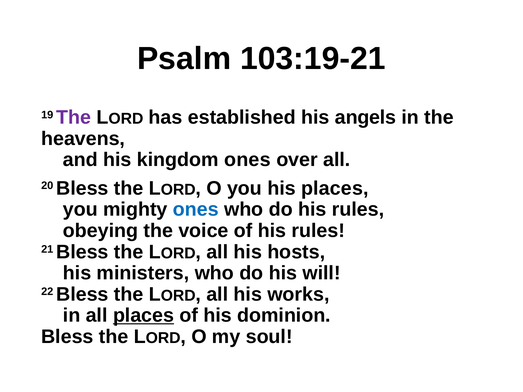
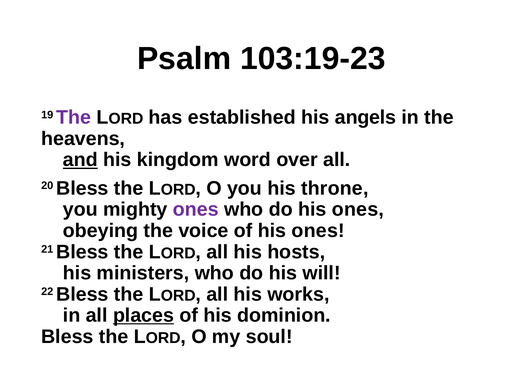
103:19-21: 103:19-21 -> 103:19-23
and underline: none -> present
kingdom ones: ones -> word
his places: places -> throne
ones at (196, 210) colour: blue -> purple
do his rules: rules -> ones
of his rules: rules -> ones
